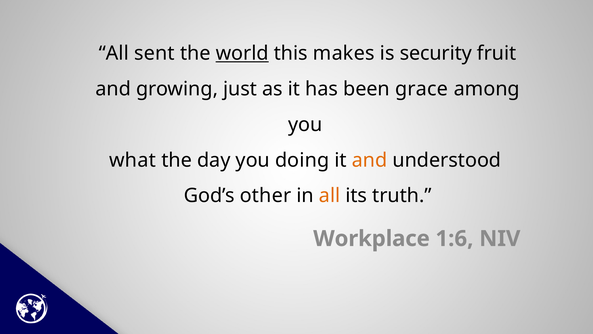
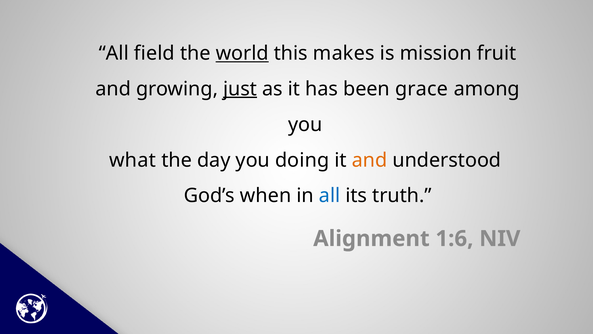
sent: sent -> field
security: security -> mission
just underline: none -> present
other: other -> when
all at (330, 196) colour: orange -> blue
Workplace: Workplace -> Alignment
